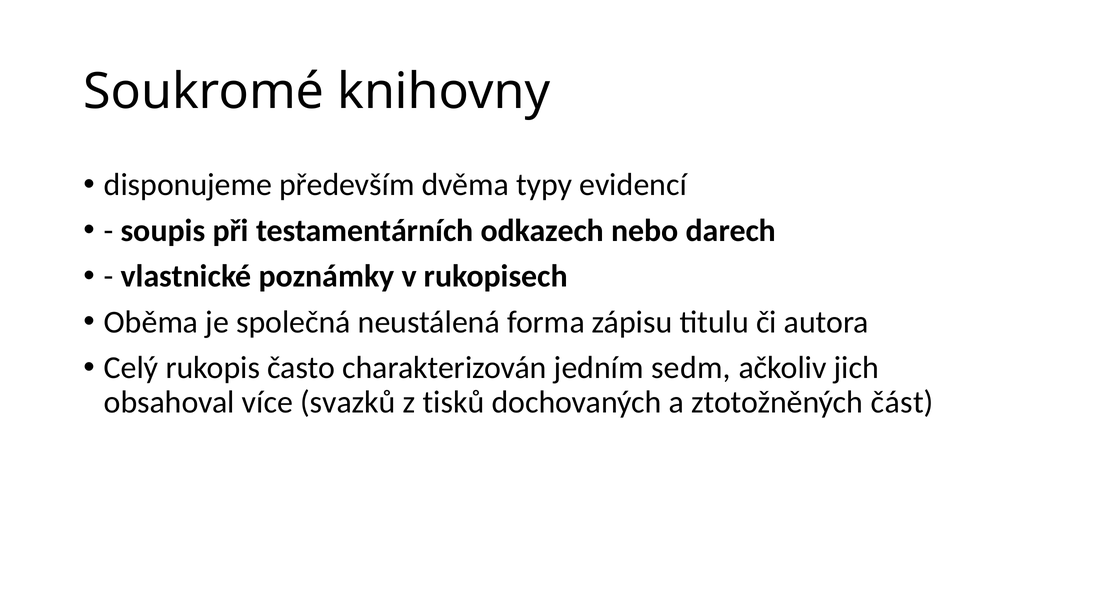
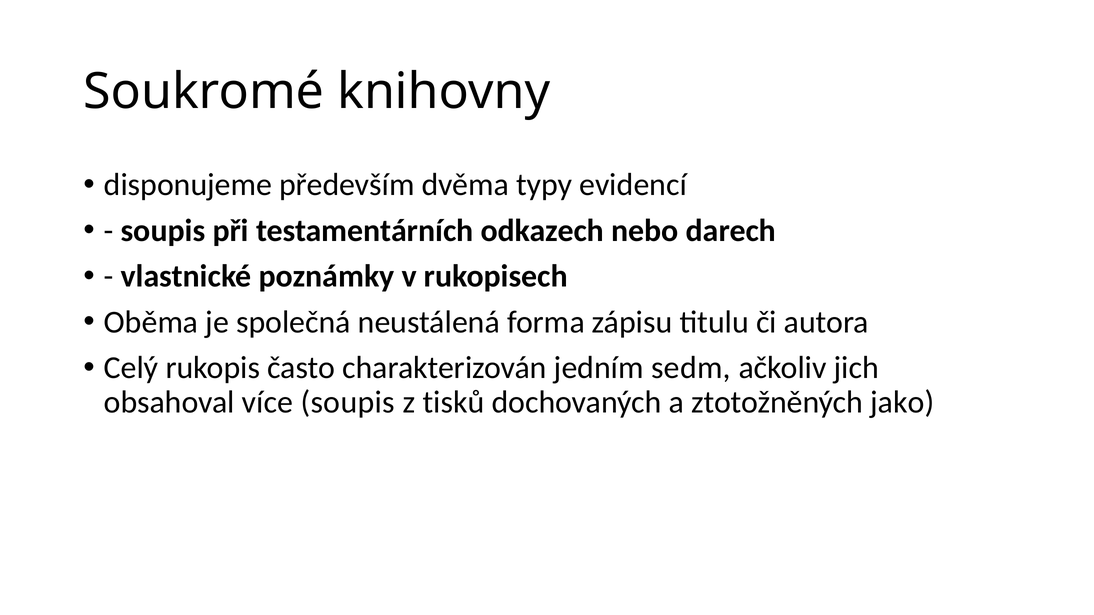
více svazků: svazků -> soupis
část: část -> jako
